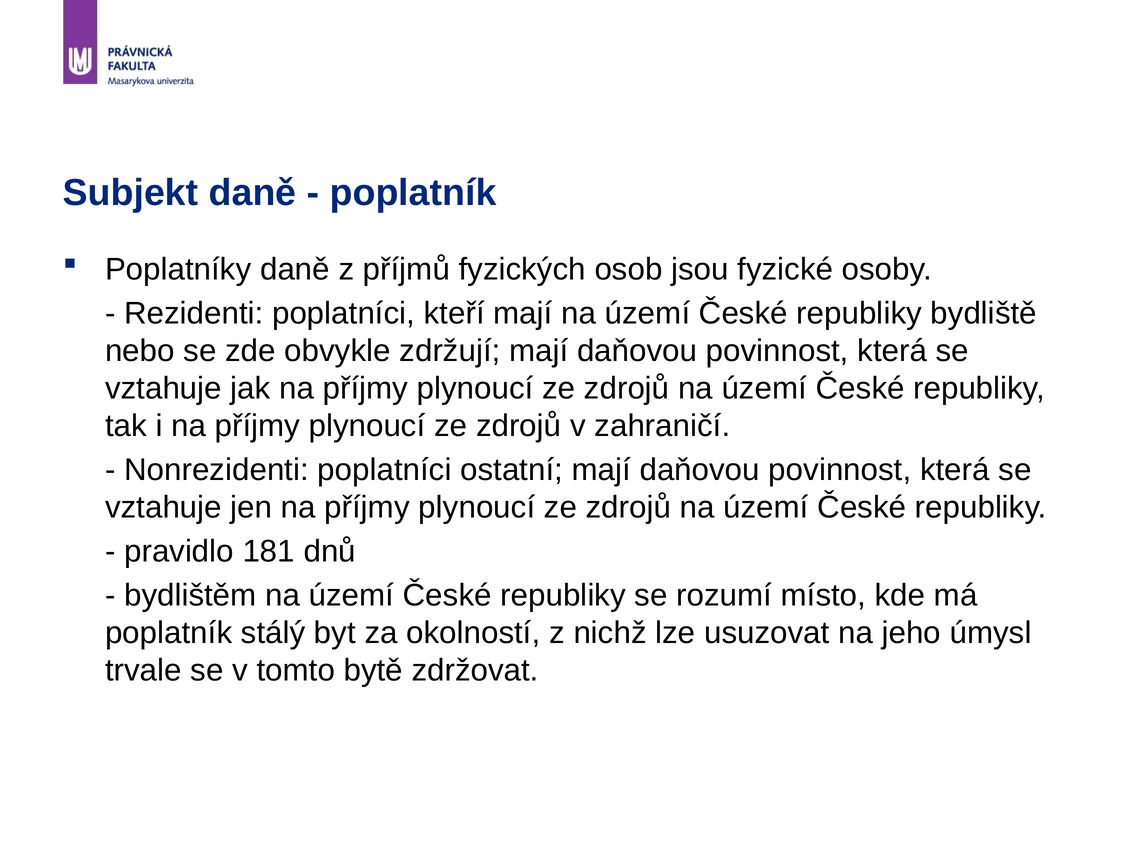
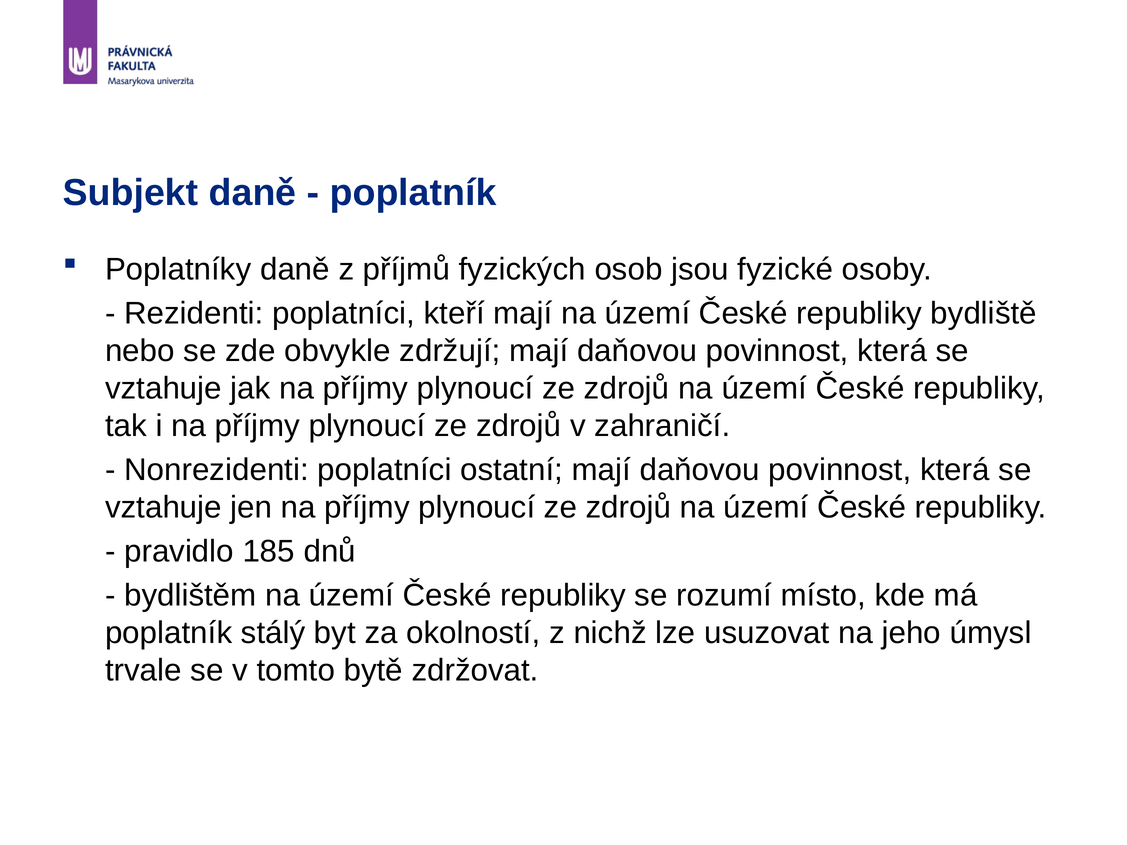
181: 181 -> 185
